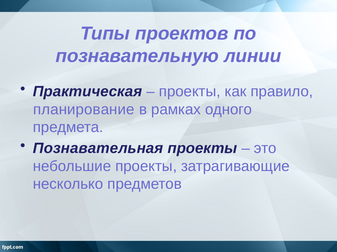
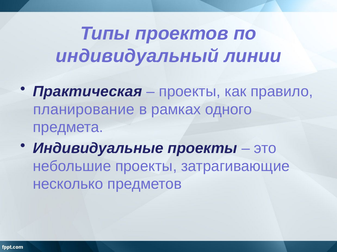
познавательную: познавательную -> индивидуальный
Познавательная: Познавательная -> Индивидуальные
